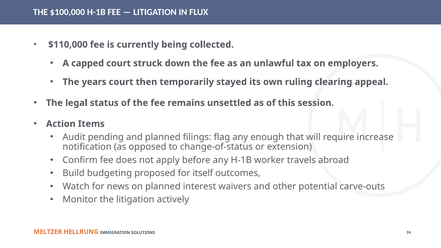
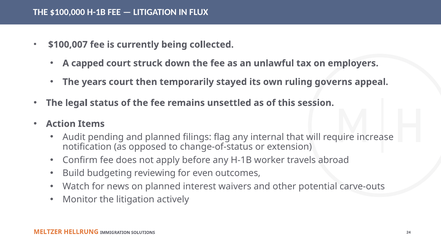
$110,000: $110,000 -> $100,007
clearing: clearing -> governs
enough: enough -> internal
proposed: proposed -> reviewing
itself: itself -> even
